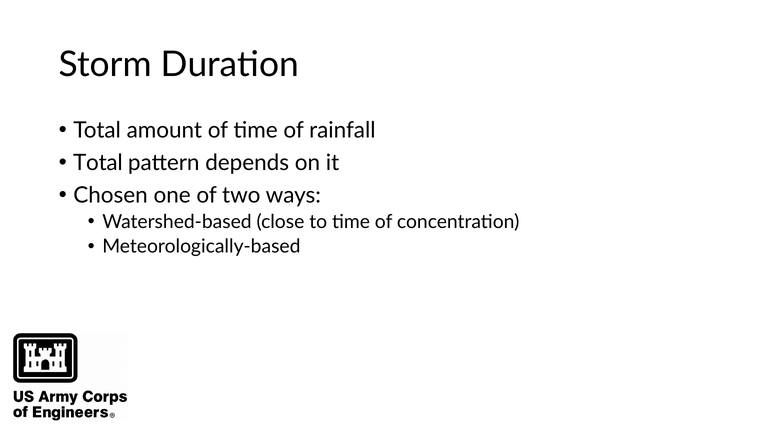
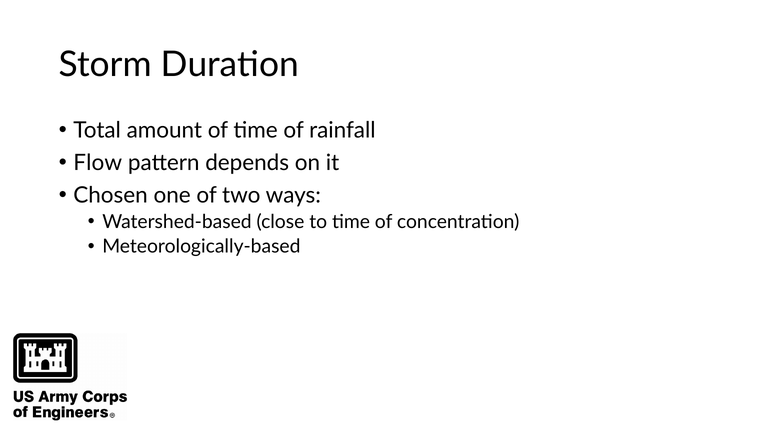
Total at (98, 163): Total -> Flow
